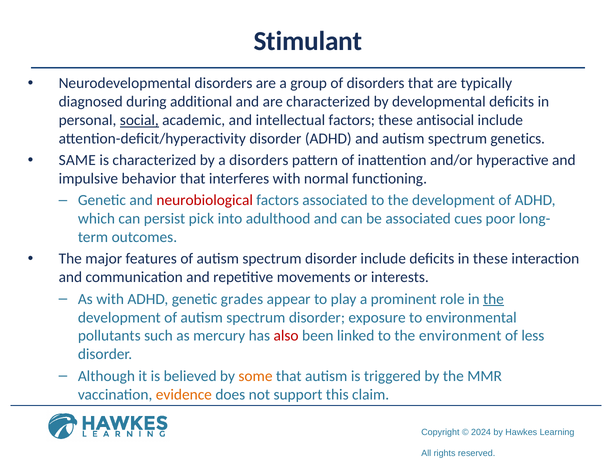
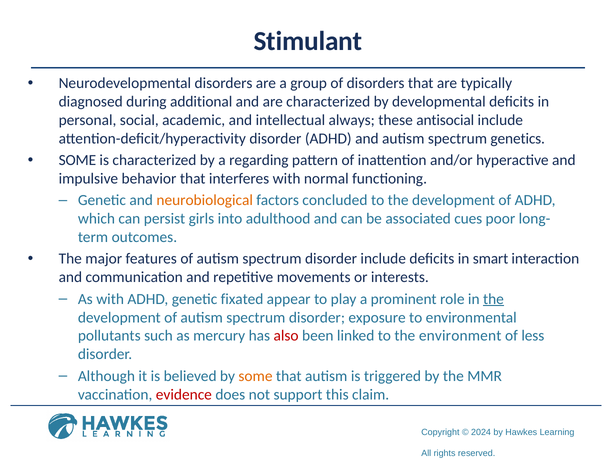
social underline: present -> none
intellectual factors: factors -> always
SAME at (77, 160): SAME -> SOME
a disorders: disorders -> regarding
neurobiological colour: red -> orange
factors associated: associated -> concluded
pick: pick -> girls
in these: these -> smart
grades: grades -> fixated
evidence colour: orange -> red
